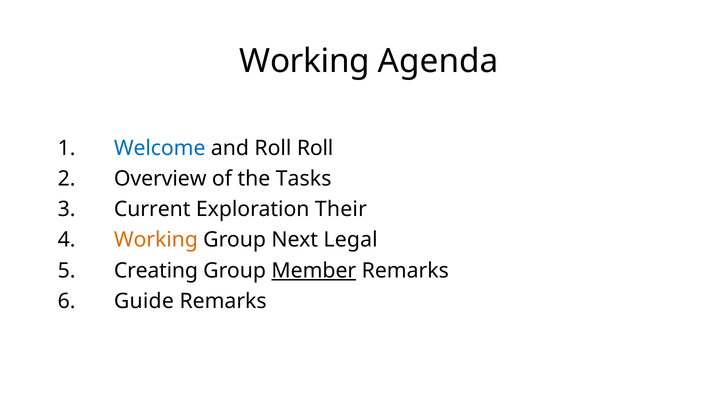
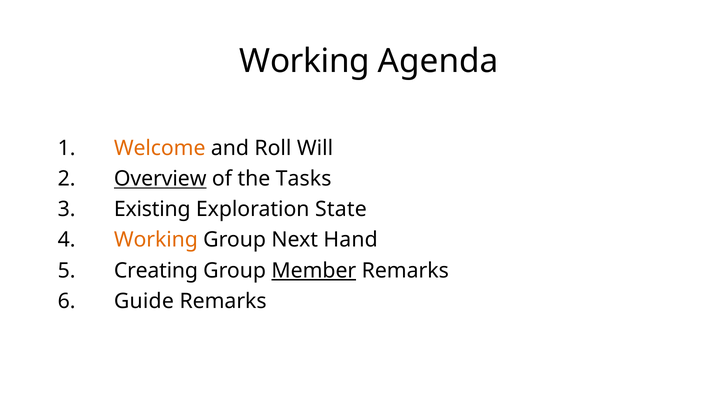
Welcome colour: blue -> orange
Roll Roll: Roll -> Will
Overview underline: none -> present
Current: Current -> Existing
Their: Their -> State
Legal: Legal -> Hand
